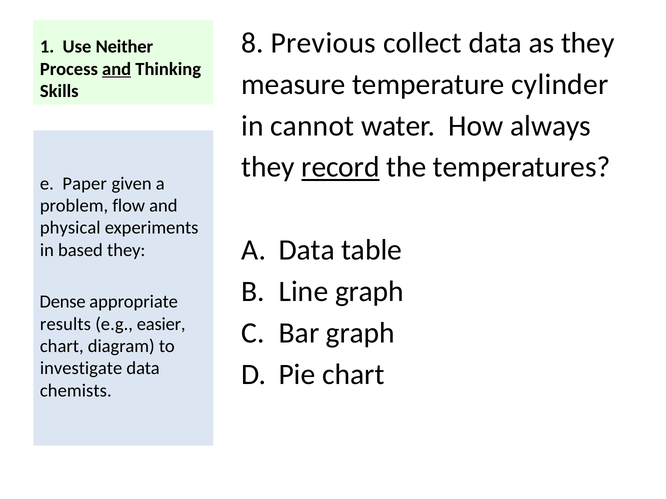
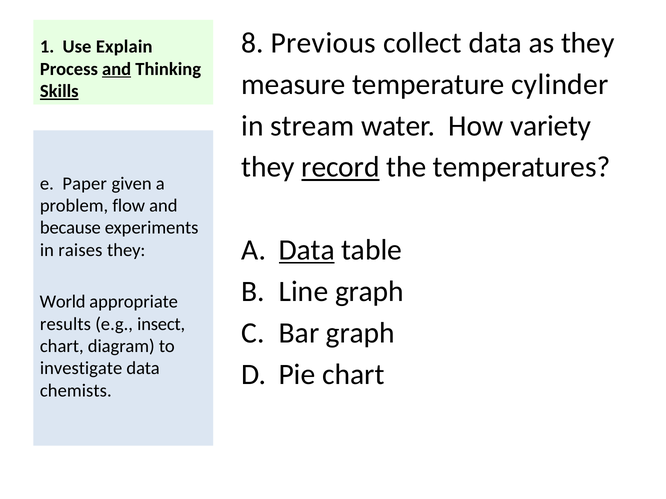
Neither: Neither -> Explain
Skills underline: none -> present
cannot: cannot -> stream
always: always -> variety
physical: physical -> because
Data at (307, 250) underline: none -> present
based: based -> raises
Dense: Dense -> World
easier: easier -> insect
